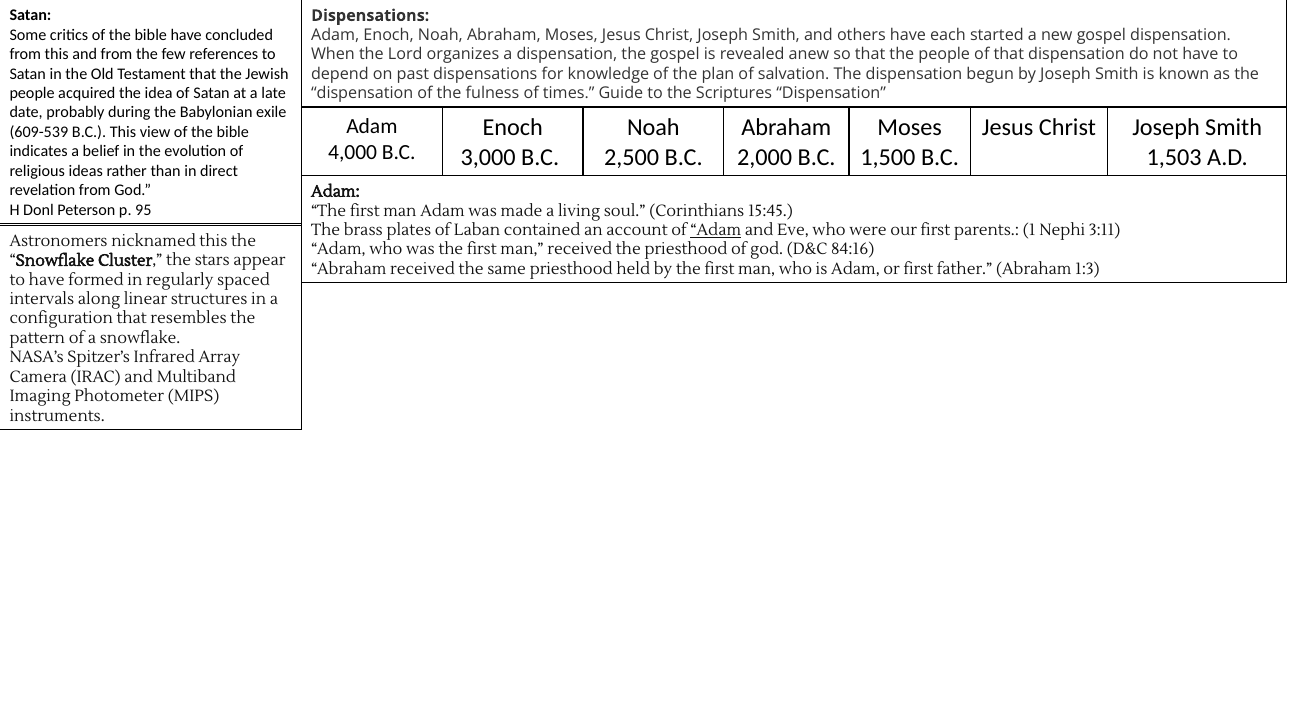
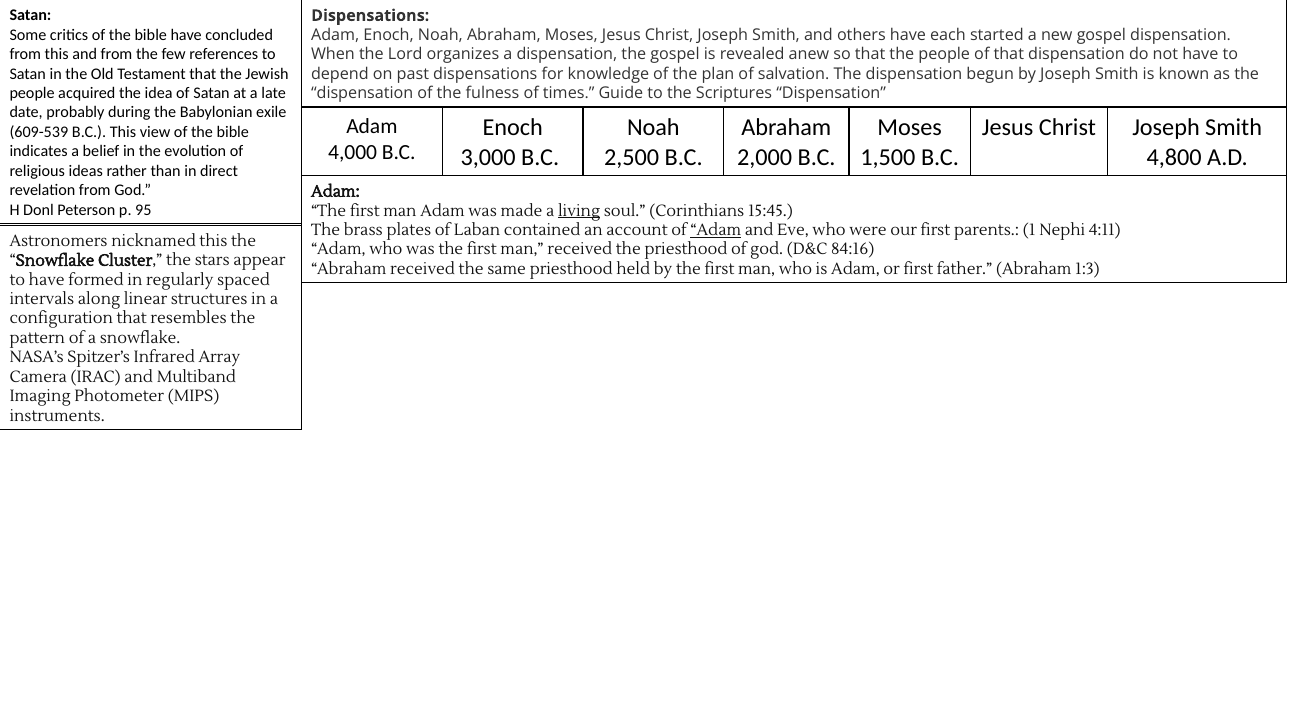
1,503: 1,503 -> 4,800
living underline: none -> present
3:11: 3:11 -> 4:11
